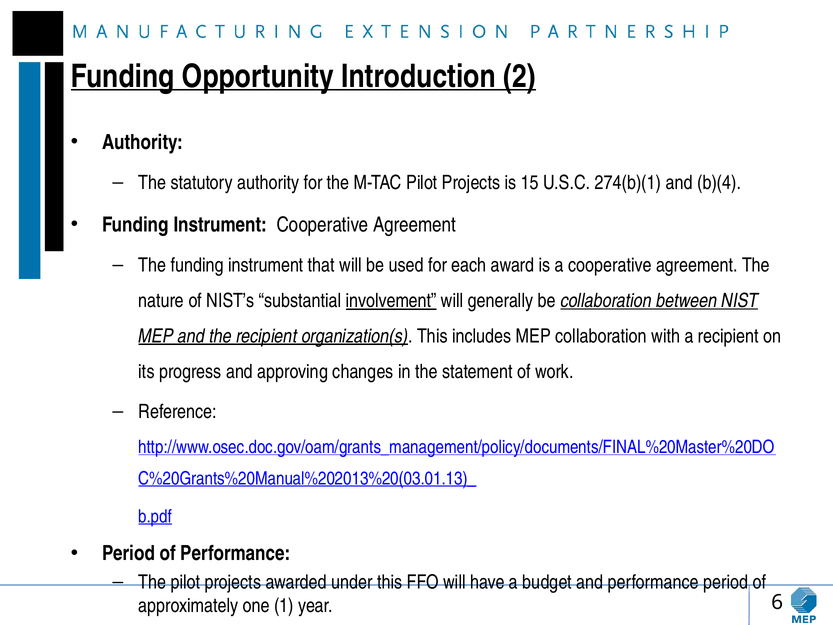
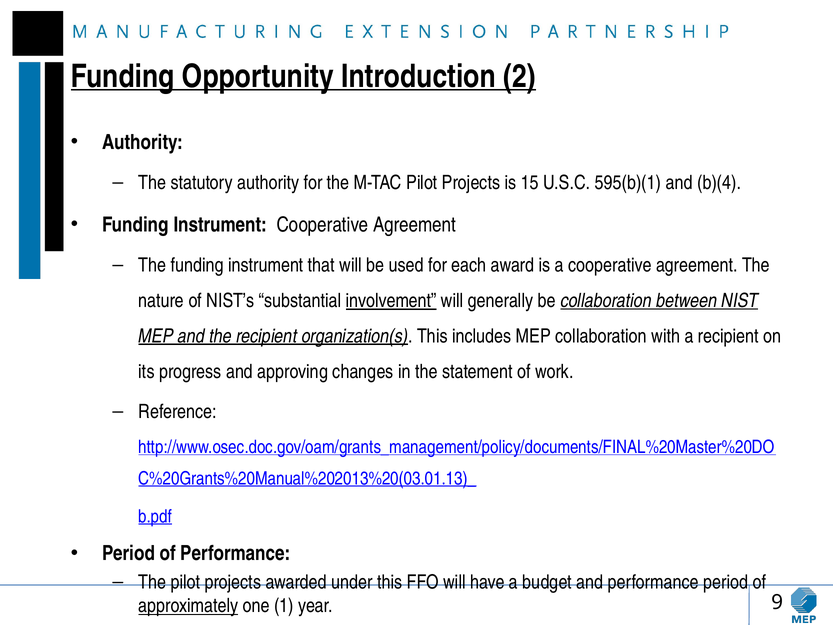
274(b)(1: 274(b)(1 -> 595(b)(1
approximately underline: none -> present
6: 6 -> 9
